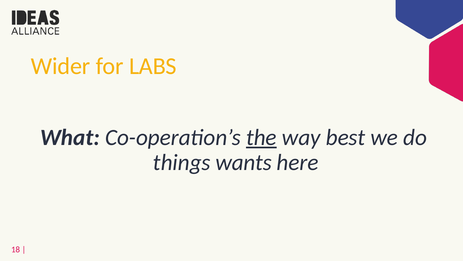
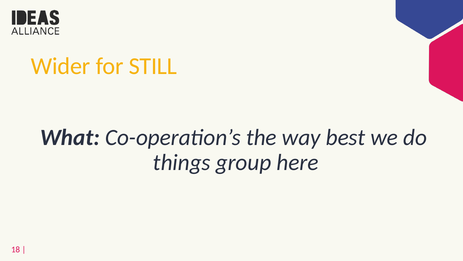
LABS: LABS -> STILL
the underline: present -> none
wants: wants -> group
